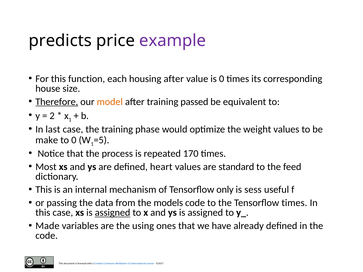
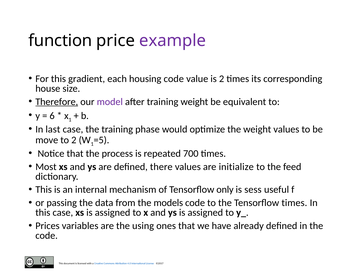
predicts: predicts -> function
function: function -> gradient
housing after: after -> code
is 0: 0 -> 2
model colour: orange -> purple
training passed: passed -> weight
2: 2 -> 6
make: make -> move
to 0: 0 -> 2
170: 170 -> 700
heart: heart -> there
standard: standard -> initialize
assigned at (113, 213) underline: present -> none
Made: Made -> Prices
